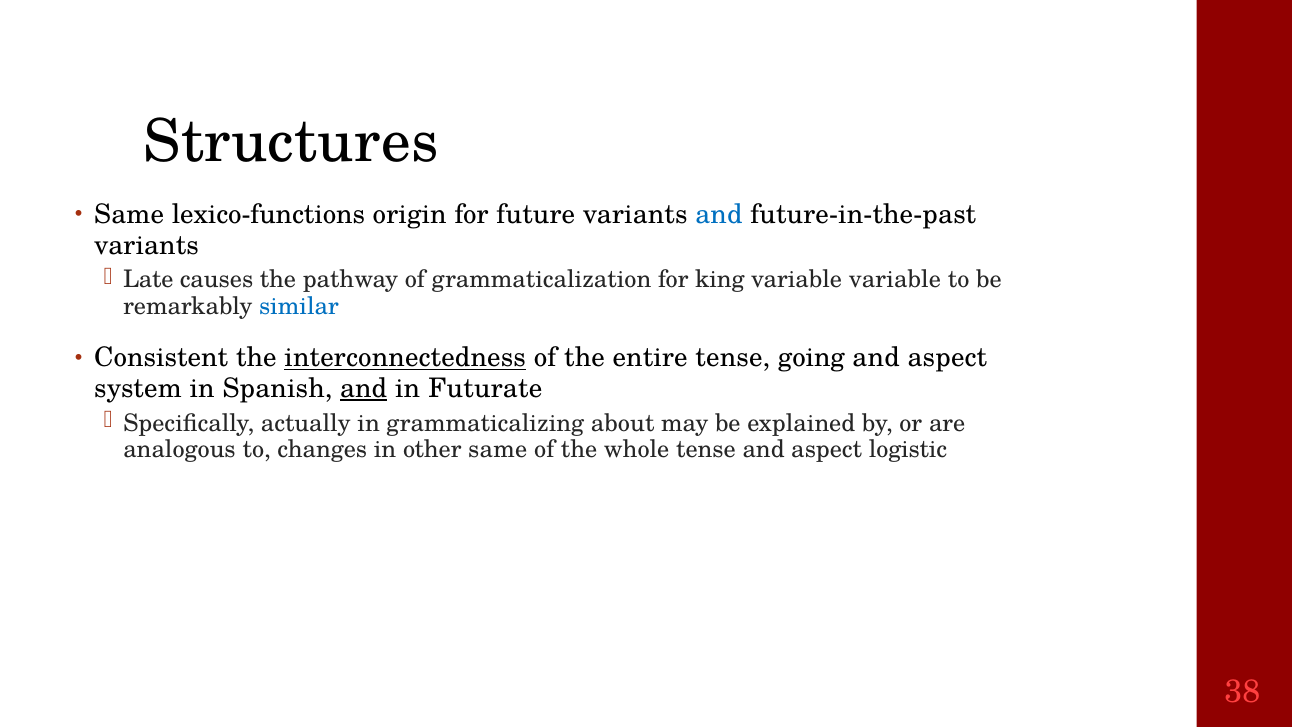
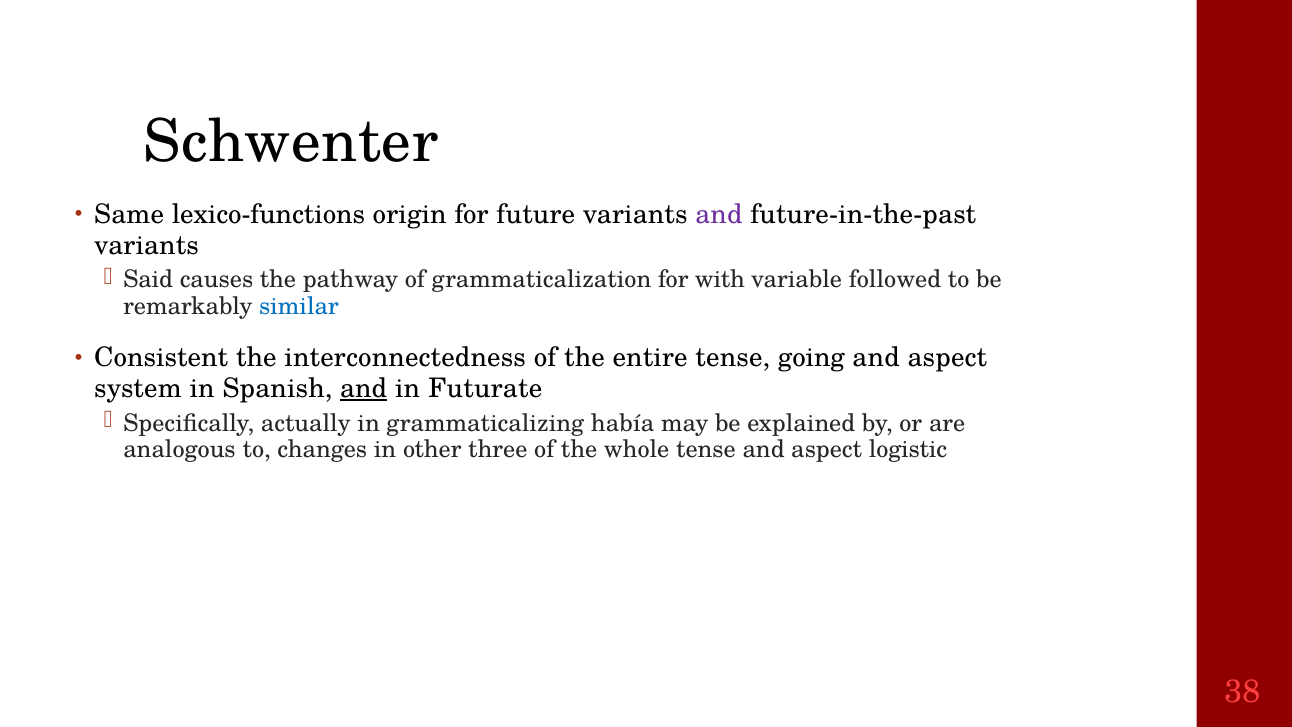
Structures: Structures -> Schwenter
and at (719, 214) colour: blue -> purple
Late: Late -> Said
king: king -> with
variable variable: variable -> followed
interconnectedness underline: present -> none
about: about -> había
other same: same -> three
